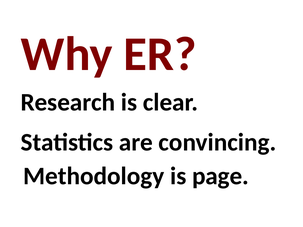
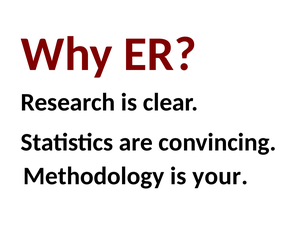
page: page -> your
